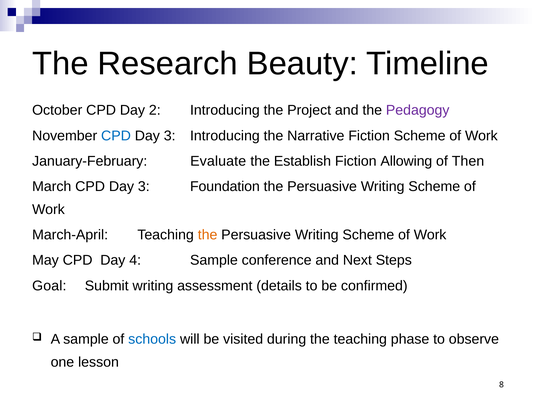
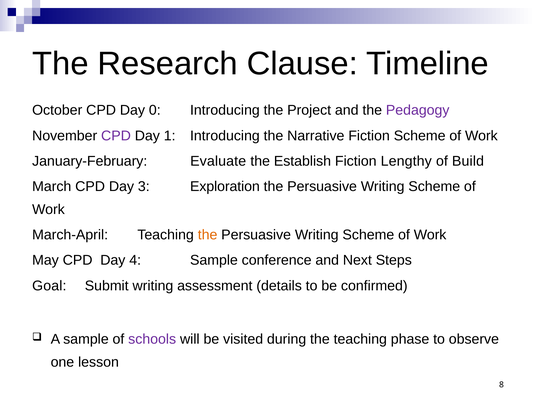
Beauty: Beauty -> Clause
2: 2 -> 0
CPD at (116, 136) colour: blue -> purple
3 at (170, 136): 3 -> 1
Allowing: Allowing -> Lengthy
Then: Then -> Build
Foundation: Foundation -> Exploration
schools colour: blue -> purple
